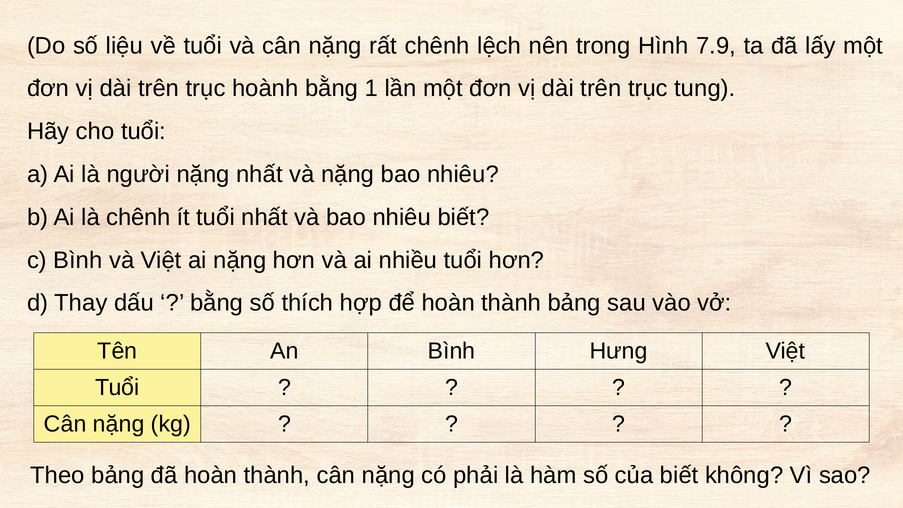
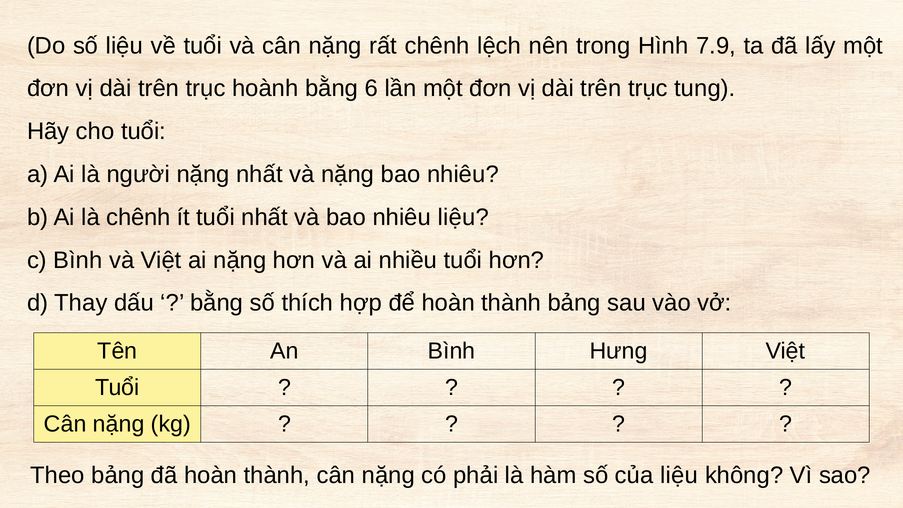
1: 1 -> 6
nhiêu biết: biết -> liệu
của biết: biết -> liệu
